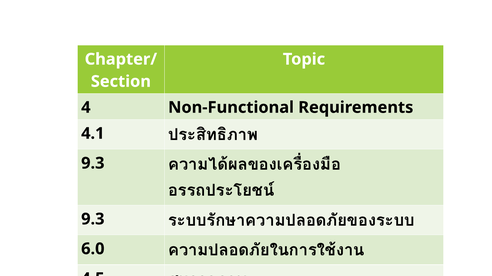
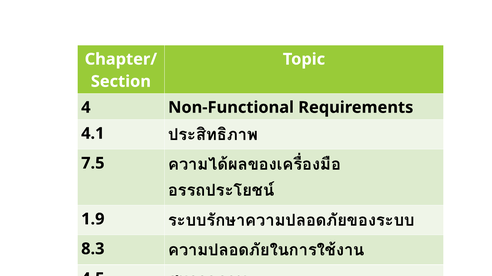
9.3 at (93, 164): 9.3 -> 7.5
9.3 at (93, 220): 9.3 -> 1.9
6.0: 6.0 -> 8.3
